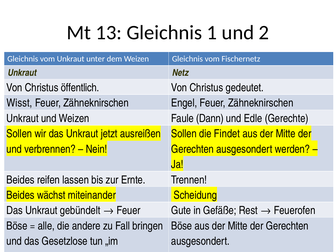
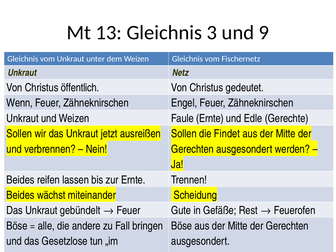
1: 1 -> 3
2: 2 -> 9
Wisst: Wisst -> Wenn
Faule Dann: Dann -> Ernte
